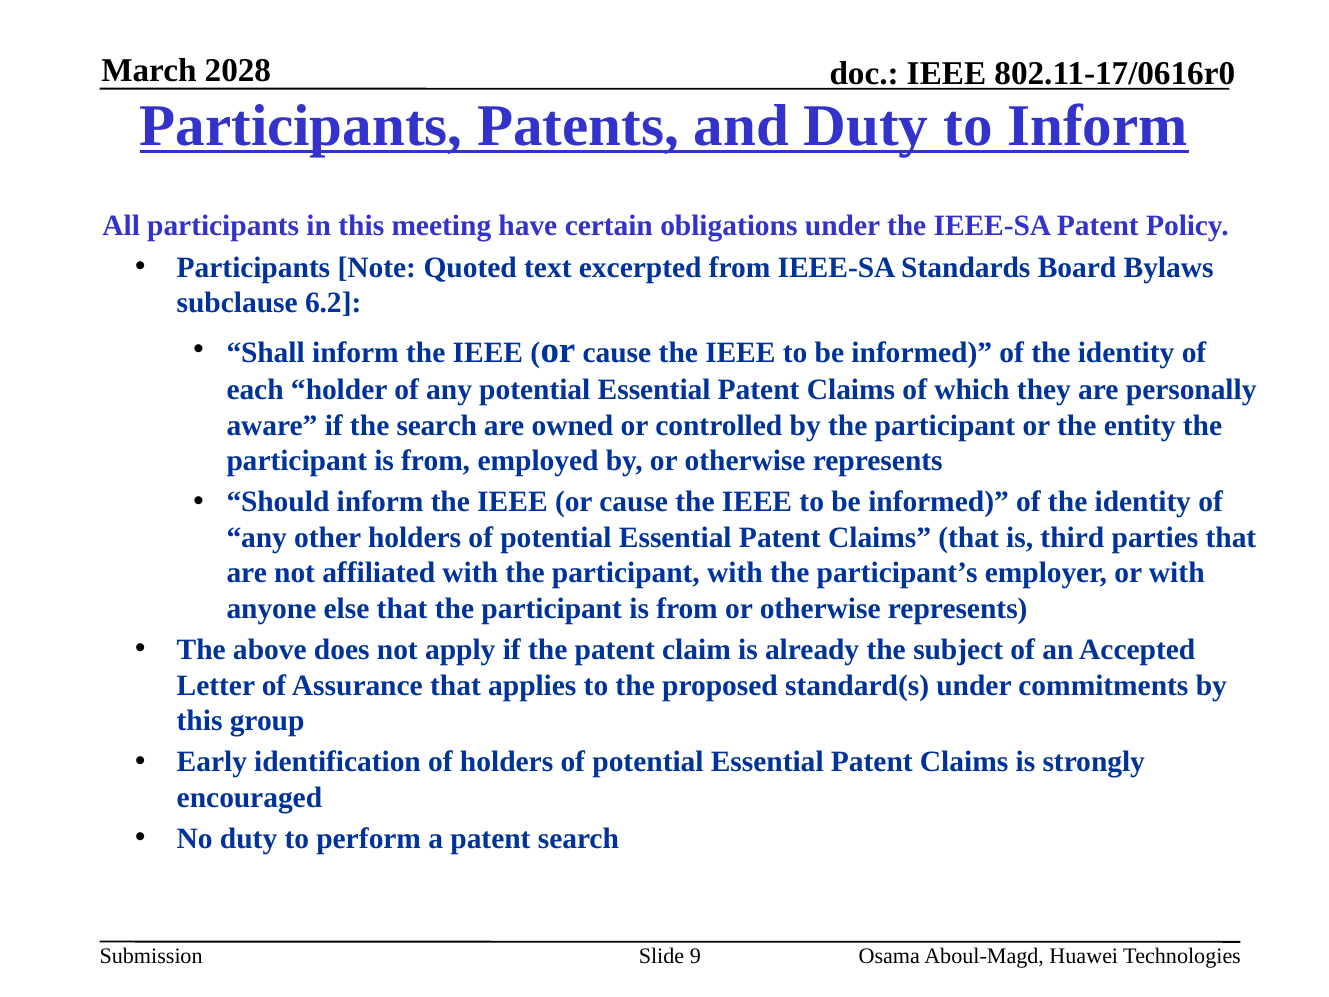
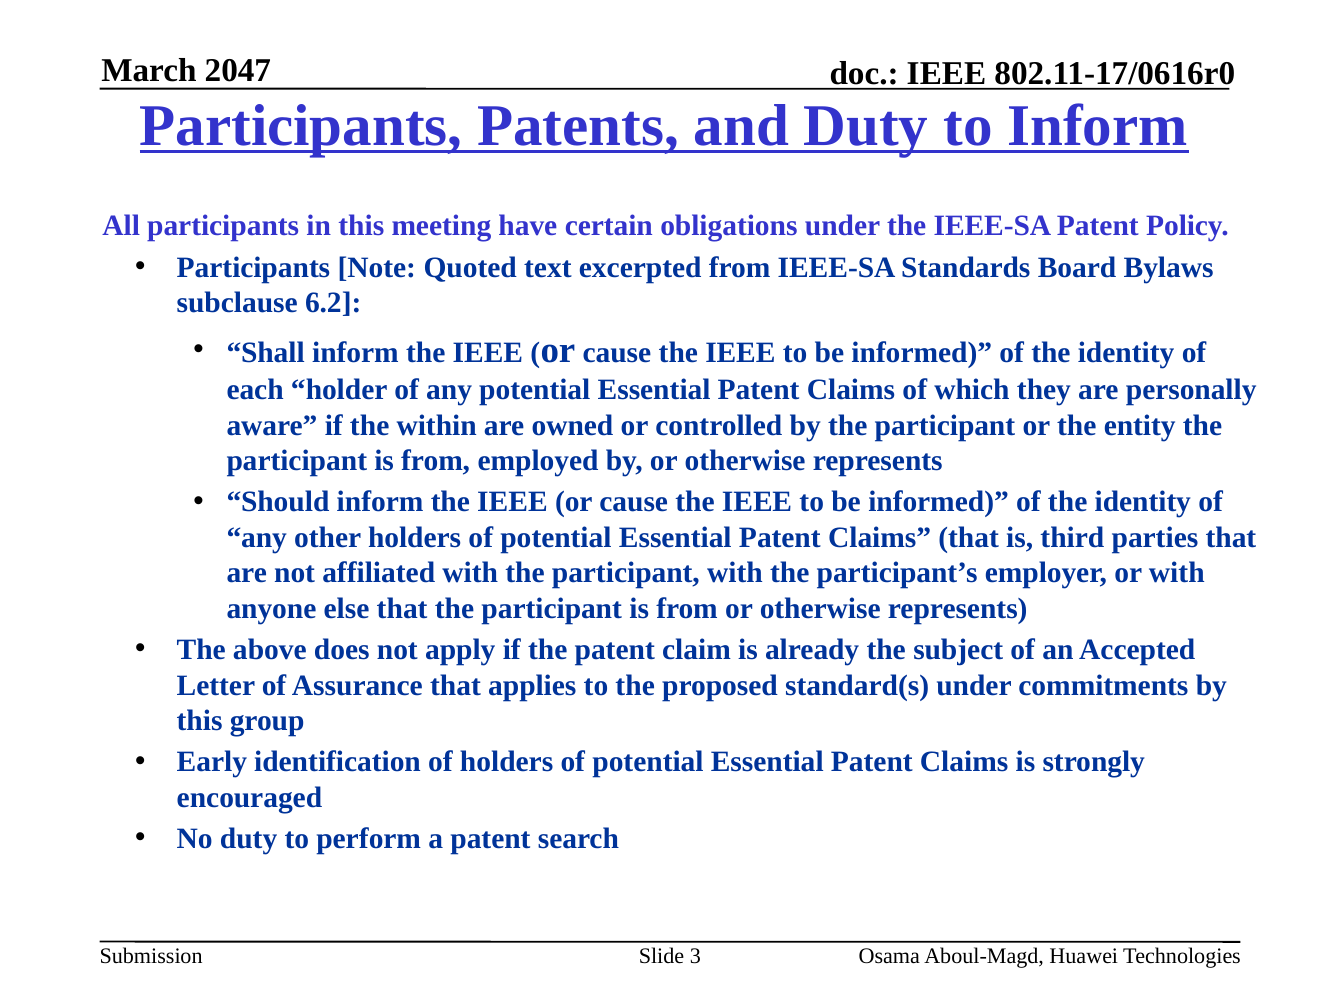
2028: 2028 -> 2047
the search: search -> within
9: 9 -> 3
